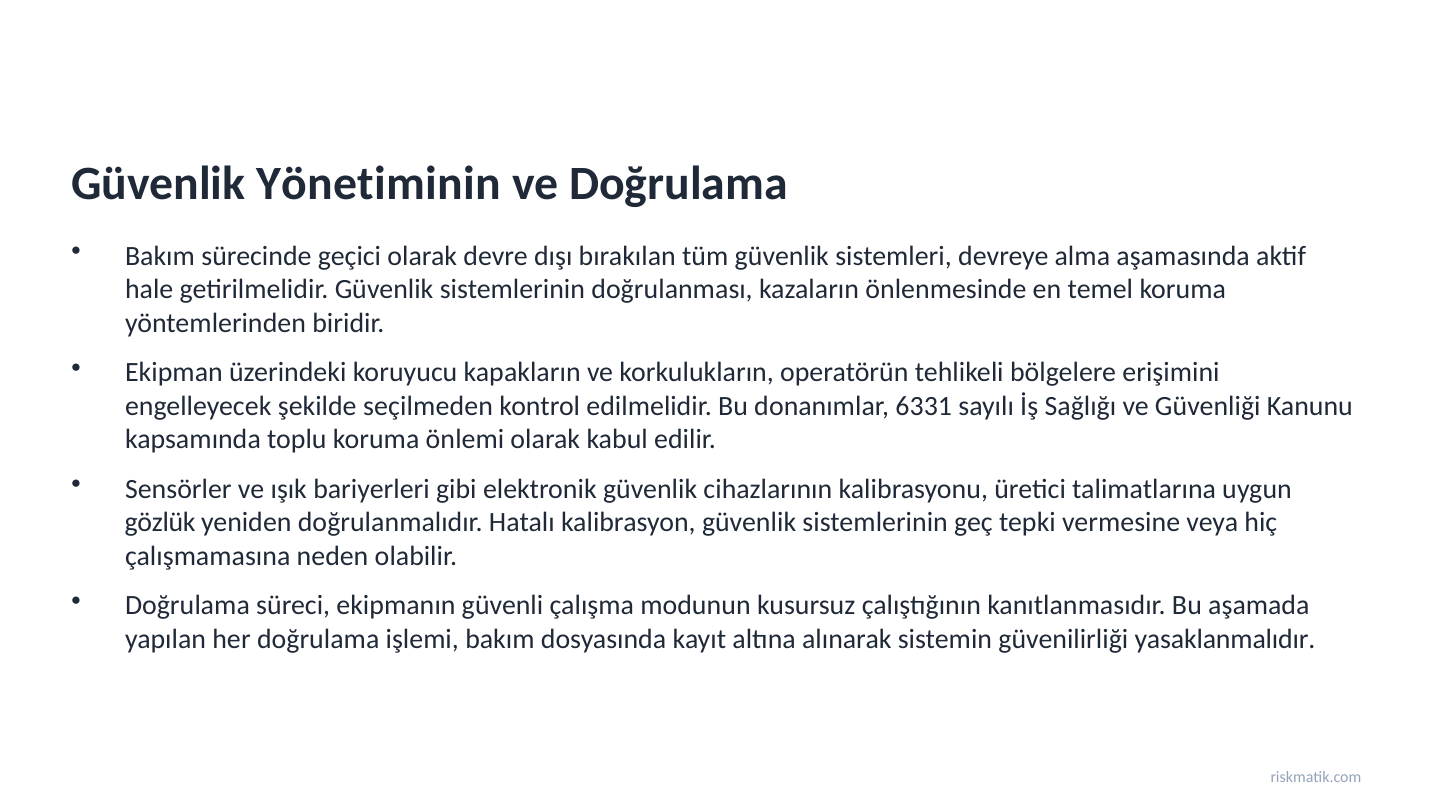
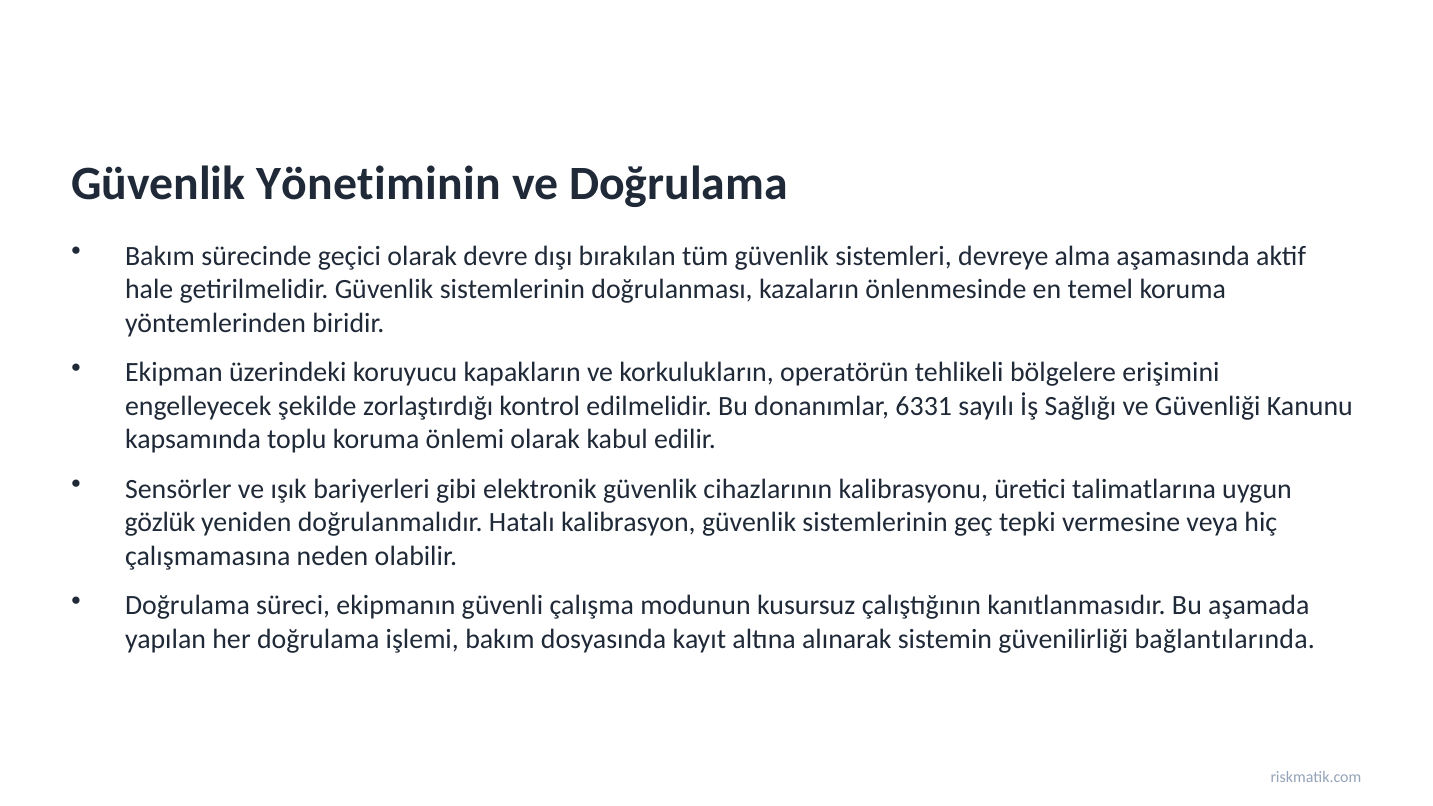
seçilmeden: seçilmeden -> zorlaştırdığı
yasaklanmalıdır: yasaklanmalıdır -> bağlantılarında
